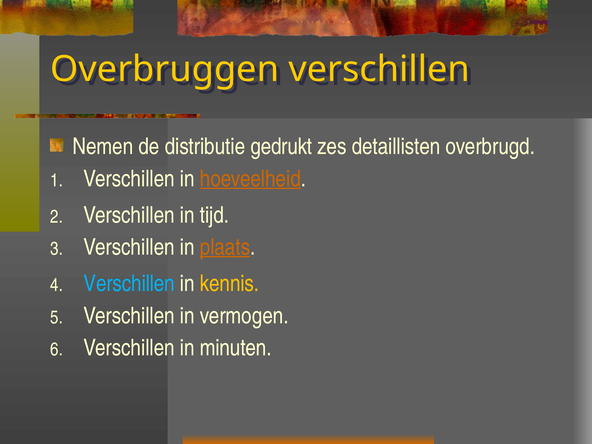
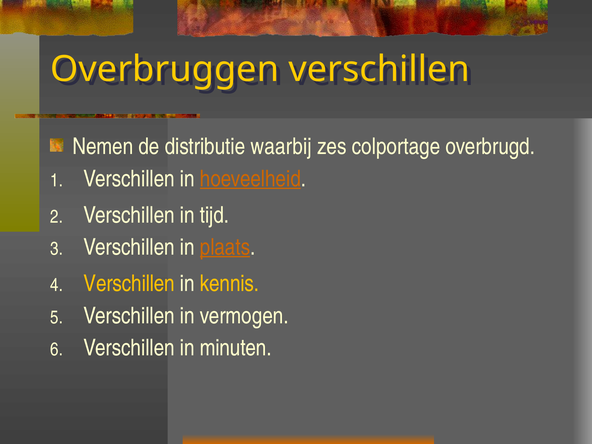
gedrukt: gedrukt -> waarbij
detaillisten: detaillisten -> colportage
Verschillen at (129, 284) colour: light blue -> yellow
